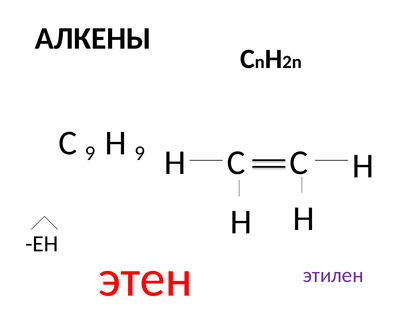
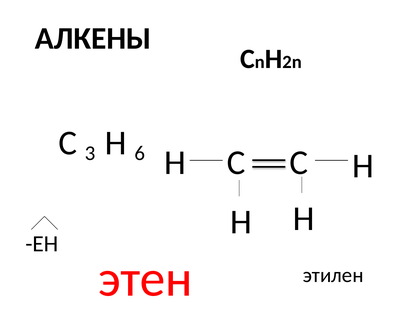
C 9: 9 -> 3
H 9: 9 -> 6
этилен colour: purple -> black
